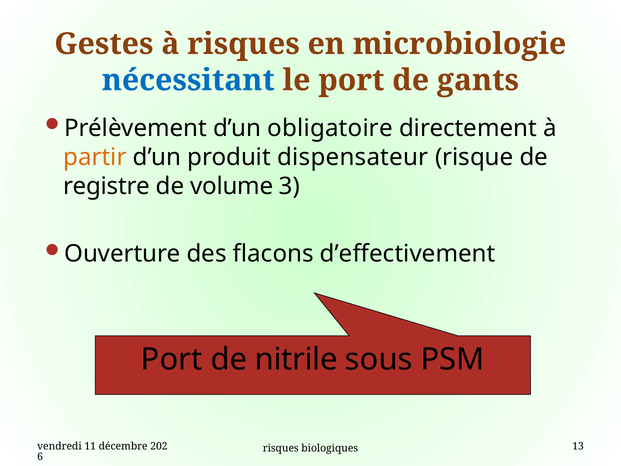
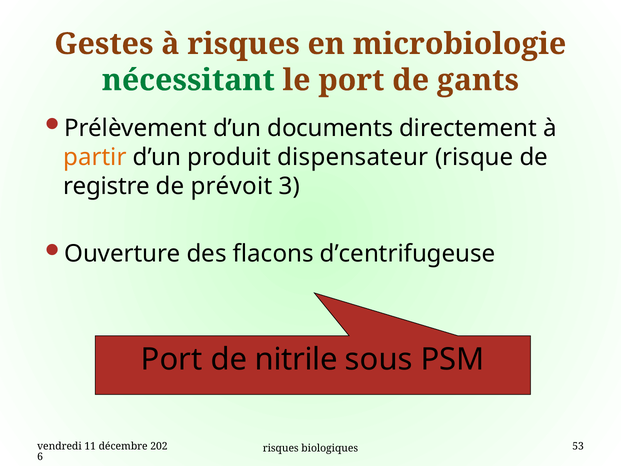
nécessitant colour: blue -> green
obligatoire: obligatoire -> documents
volume: volume -> prévoit
d’effectivement: d’effectivement -> d’centrifugeuse
13: 13 -> 53
